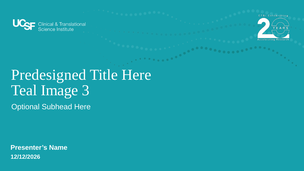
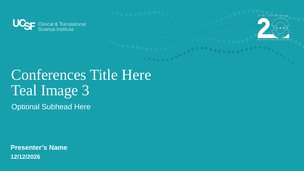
Predesigned: Predesigned -> Conferences
